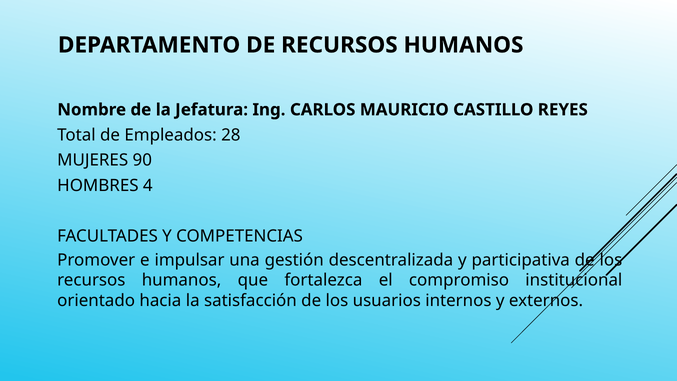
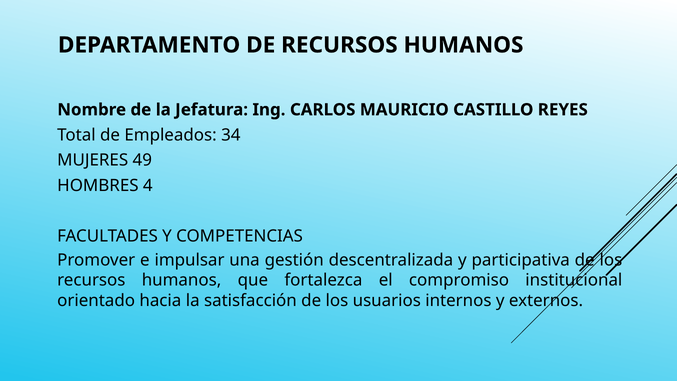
28: 28 -> 34
90: 90 -> 49
